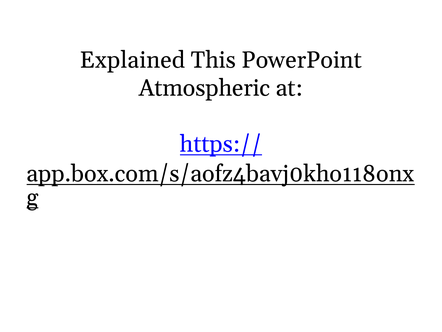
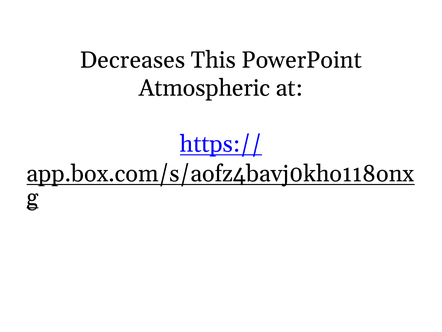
Explained: Explained -> Decreases
